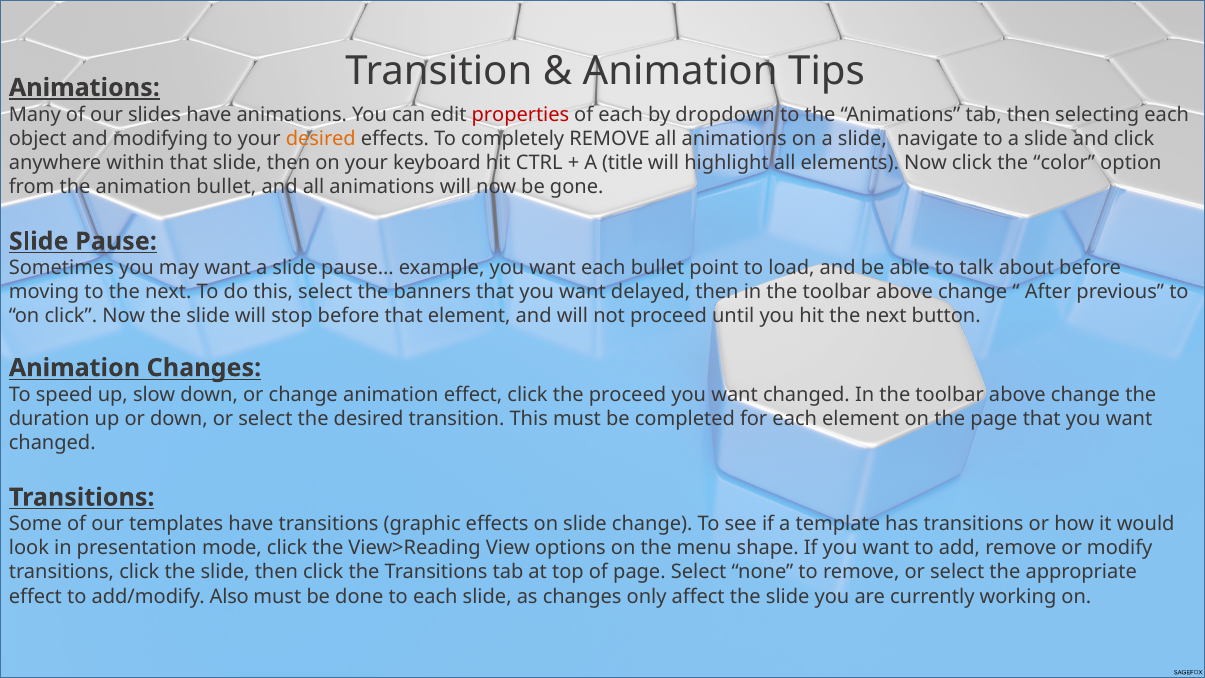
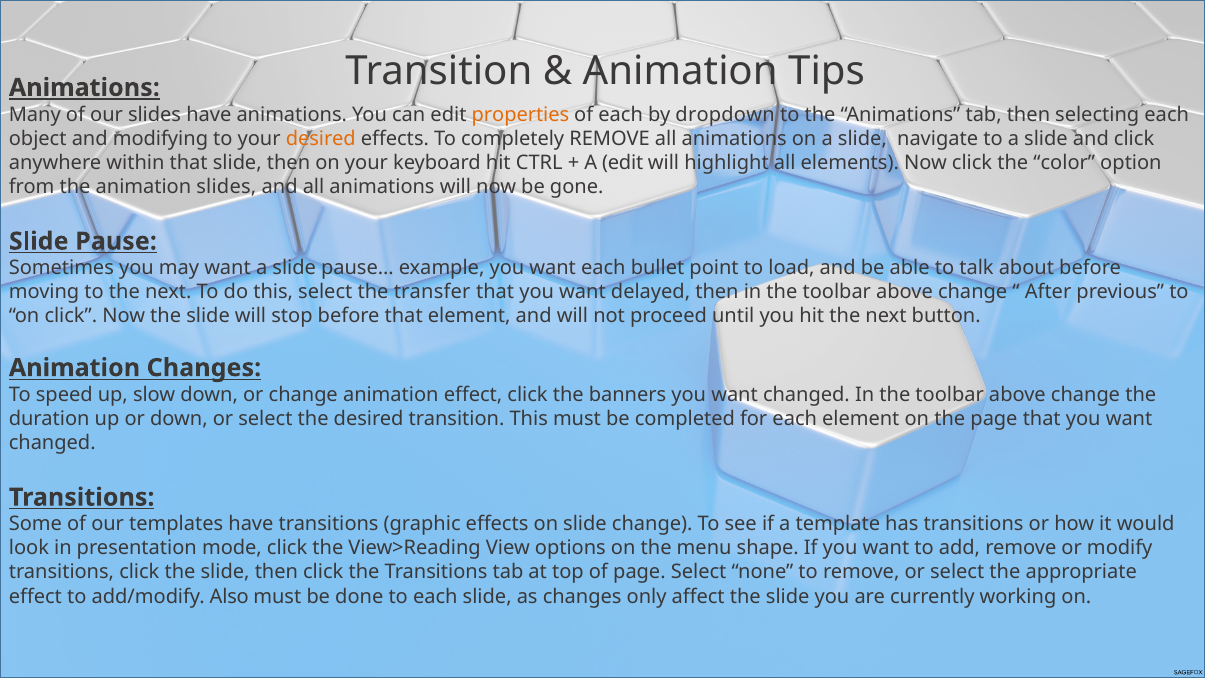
properties colour: red -> orange
A title: title -> edit
animation bullet: bullet -> slides
banners: banners -> transfer
the proceed: proceed -> banners
